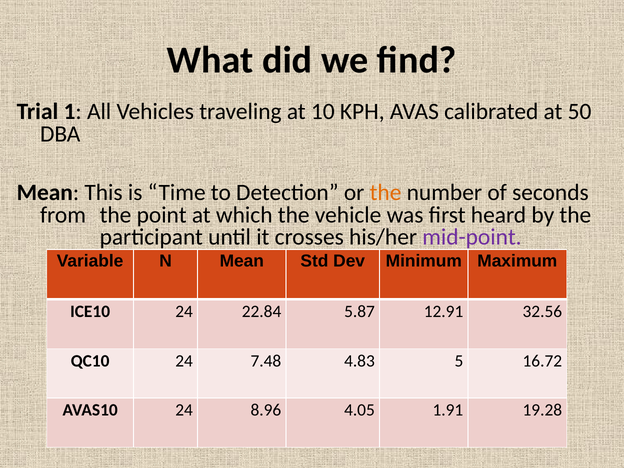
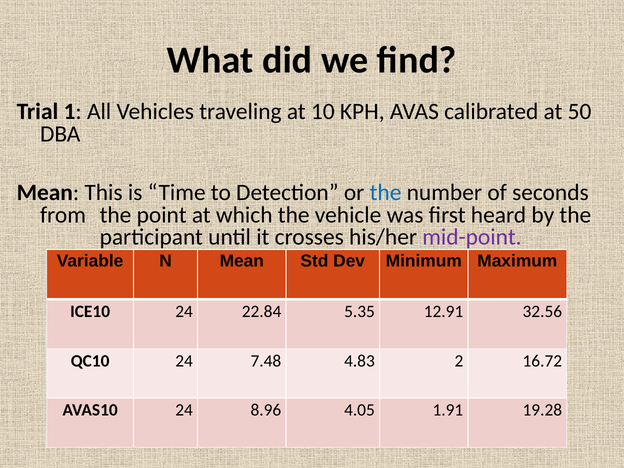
the at (386, 192) colour: orange -> blue
5.87: 5.87 -> 5.35
5: 5 -> 2
